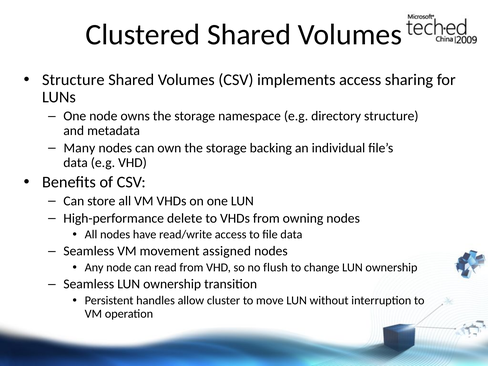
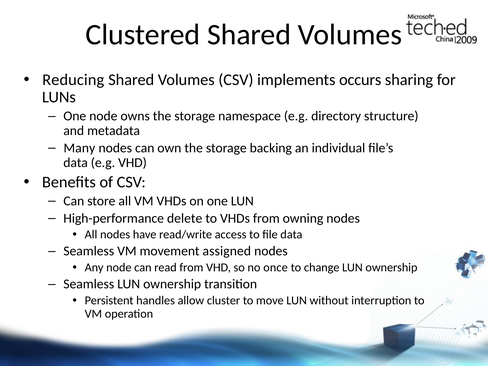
Structure at (73, 80): Structure -> Reducing
implements access: access -> occurs
flush: flush -> once
